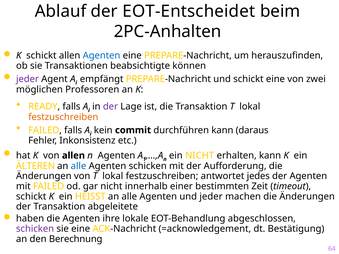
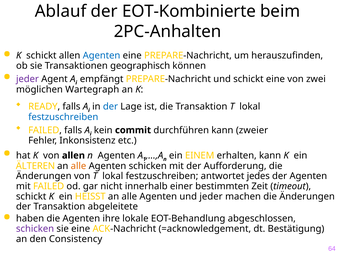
EOT-Entscheidet: EOT-Entscheidet -> EOT-Kombinierte
beabsichtigte: beabsichtigte -> geographisch
Professoren: Professoren -> Wartegraph
der at (110, 107) colour: purple -> blue
festzuschreiben at (63, 117) colour: orange -> blue
daraus: daraus -> zweier
ein NICHT: NICHT -> EINEM
alle at (78, 166) colour: blue -> orange
Berechnung: Berechnung -> Consistency
